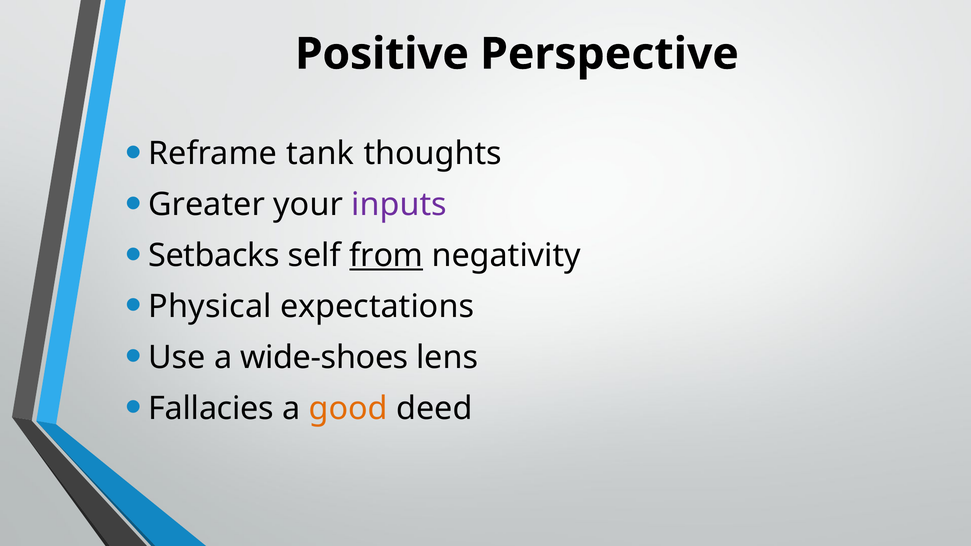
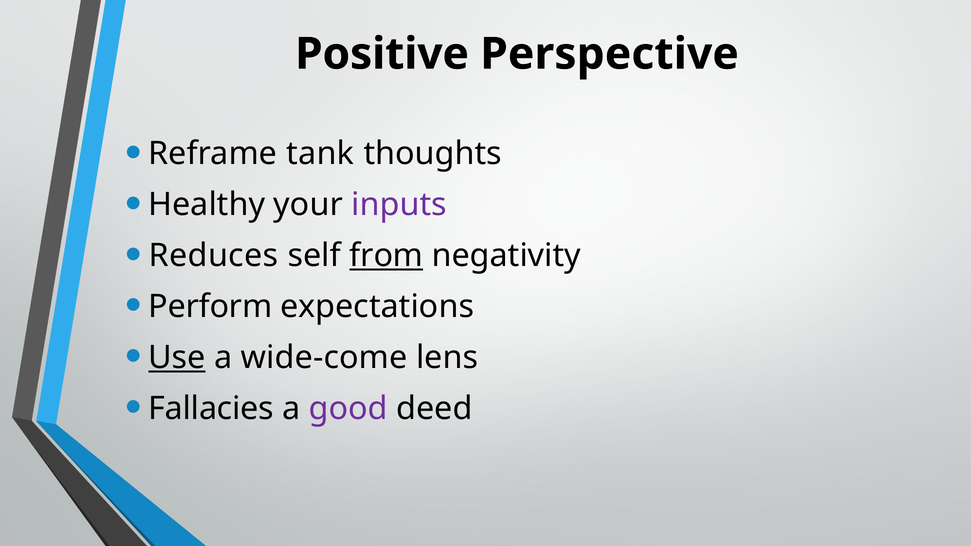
Greater: Greater -> Healthy
Setbacks: Setbacks -> Reduces
Physical: Physical -> Perform
Use underline: none -> present
wide-shoes: wide-shoes -> wide-come
good colour: orange -> purple
